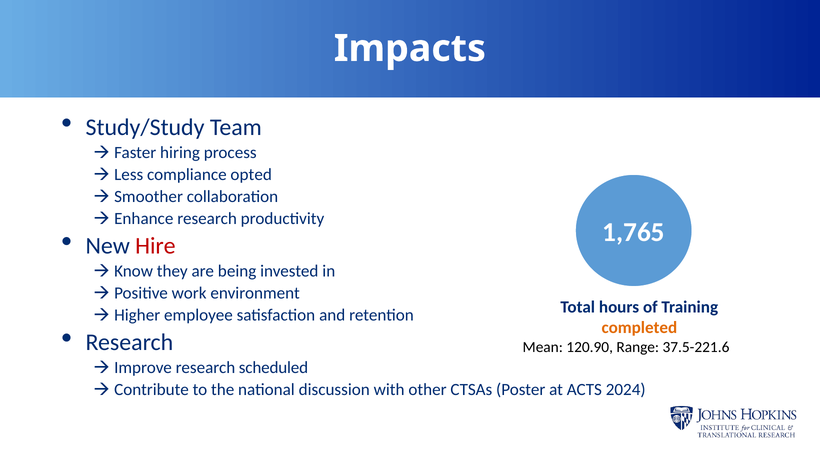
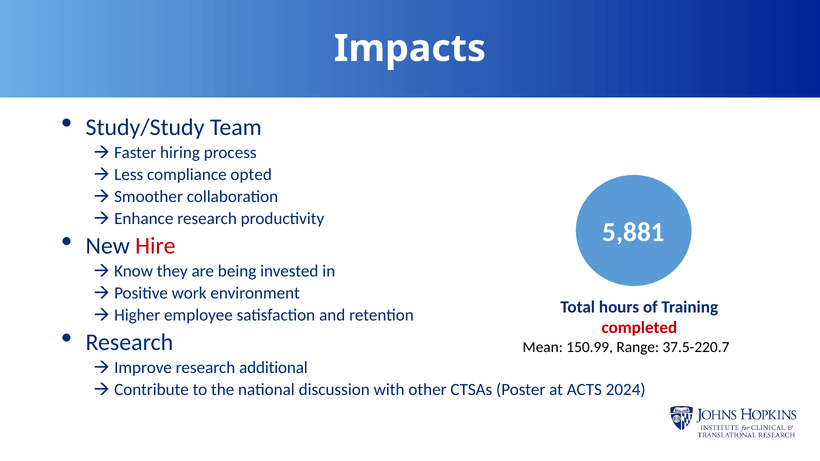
1,765: 1,765 -> 5,881
completed colour: orange -> red
120.90: 120.90 -> 150.99
37.5-221.6: 37.5-221.6 -> 37.5-220.7
scheduled: scheduled -> additional
